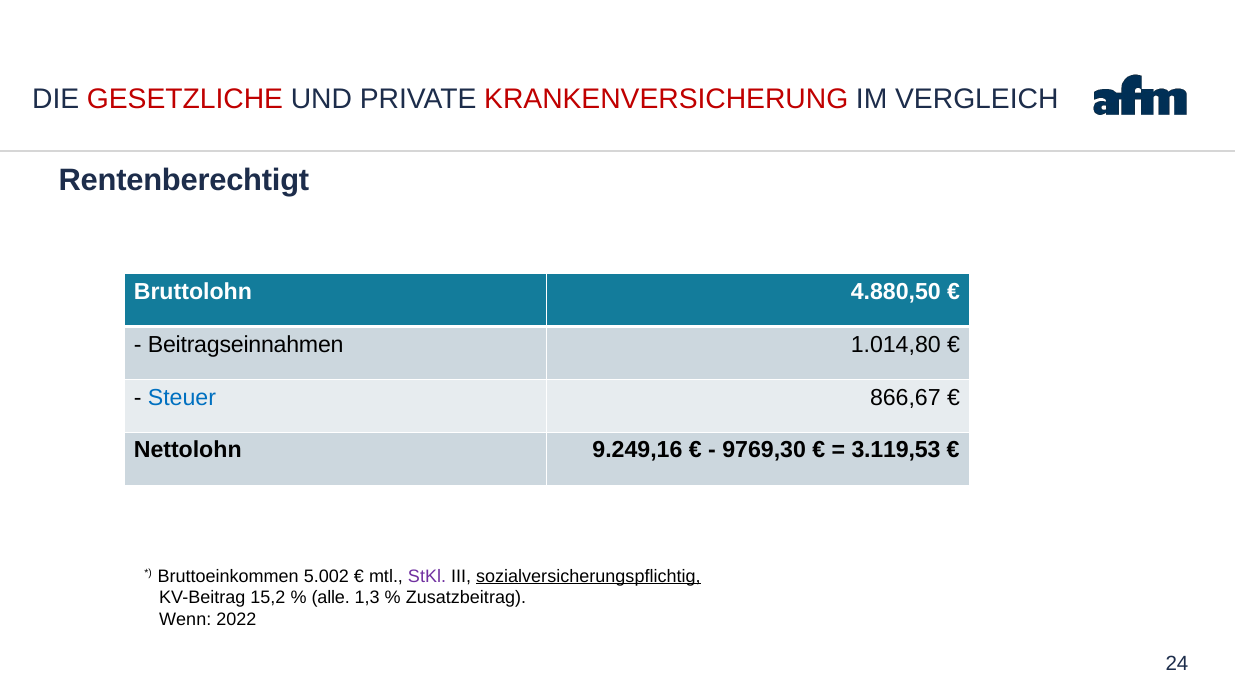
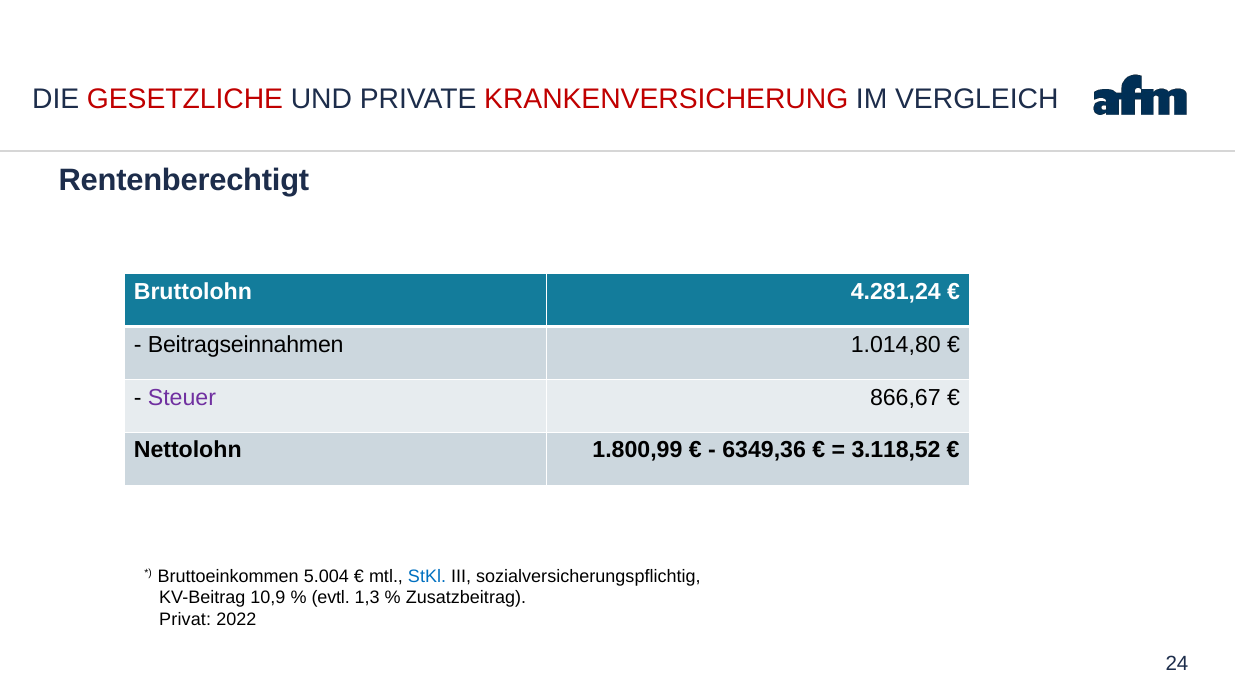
4.880,50: 4.880,50 -> 4.281,24
Steuer colour: blue -> purple
9.249,16: 9.249,16 -> 1.800,99
9769,30: 9769,30 -> 6349,36
3.119,53: 3.119,53 -> 3.118,52
5.002: 5.002 -> 5.004
StKl colour: purple -> blue
sozialversicherungspflichtig underline: present -> none
15,2: 15,2 -> 10,9
alle: alle -> evtl
Wenn: Wenn -> Privat
